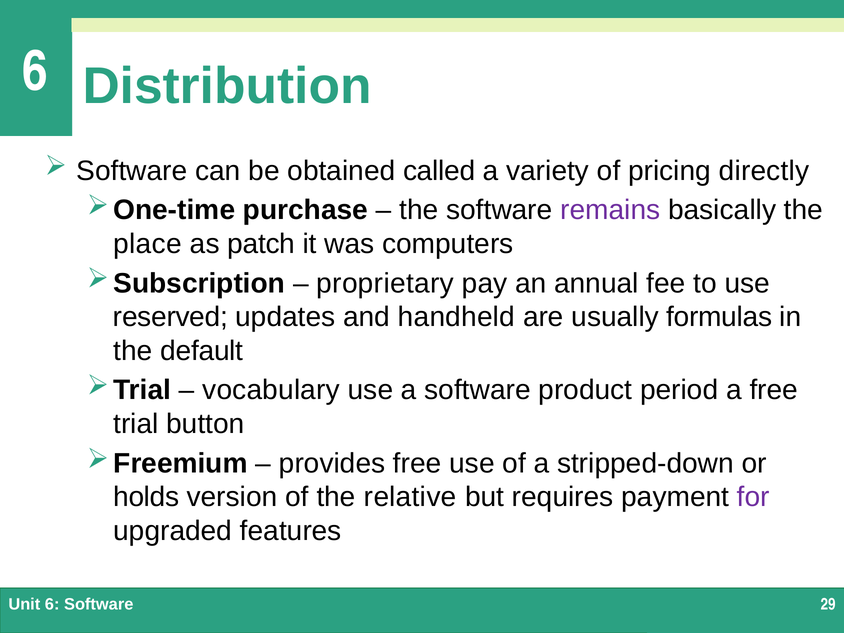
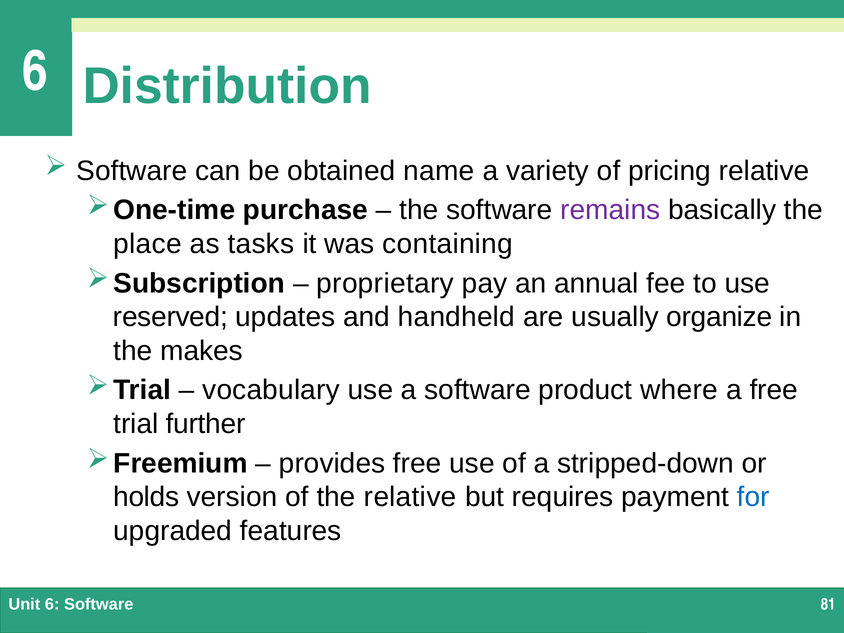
called: called -> name
pricing directly: directly -> relative
patch: patch -> tasks
computers: computers -> containing
formulas: formulas -> organize
default: default -> makes
period: period -> where
button: button -> further
for colour: purple -> blue
29: 29 -> 81
